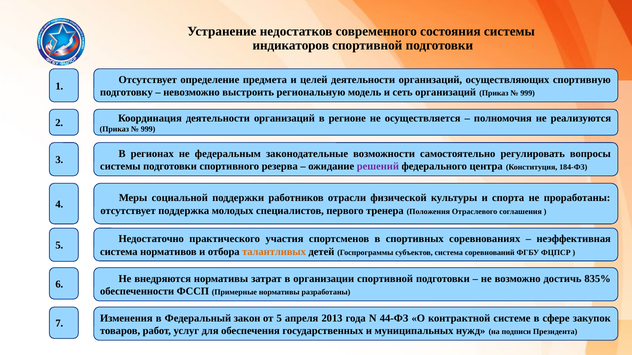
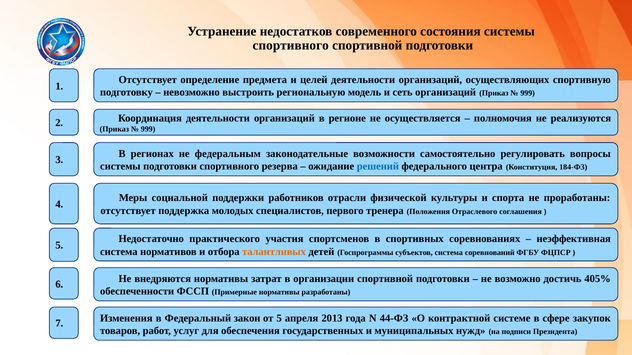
индикаторов at (291, 45): индикаторов -> спортивного
решений colour: purple -> blue
835%: 835% -> 405%
